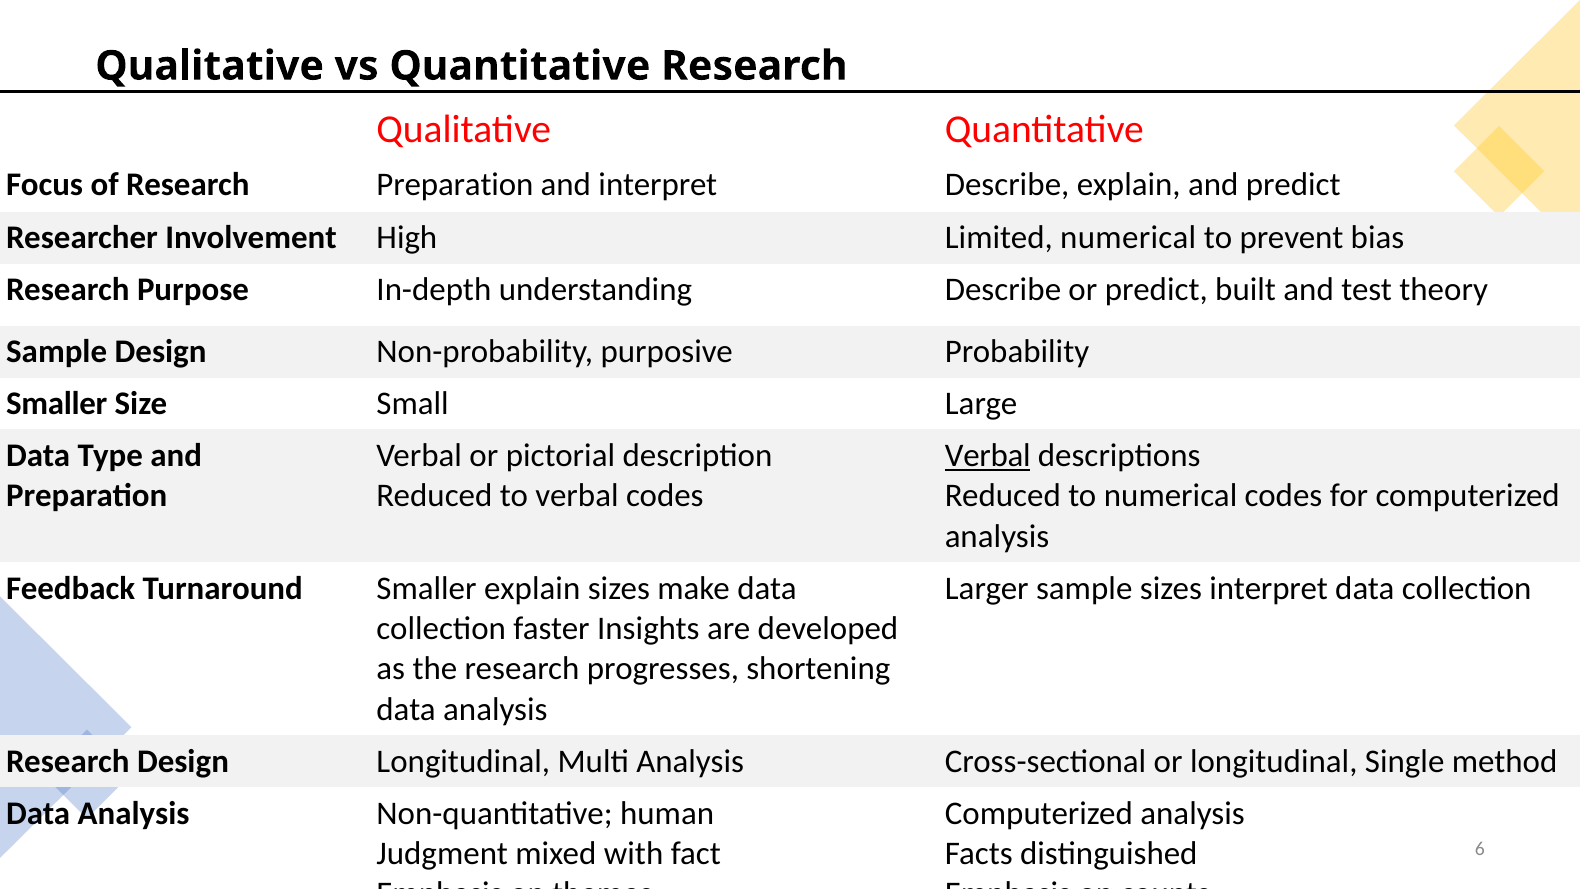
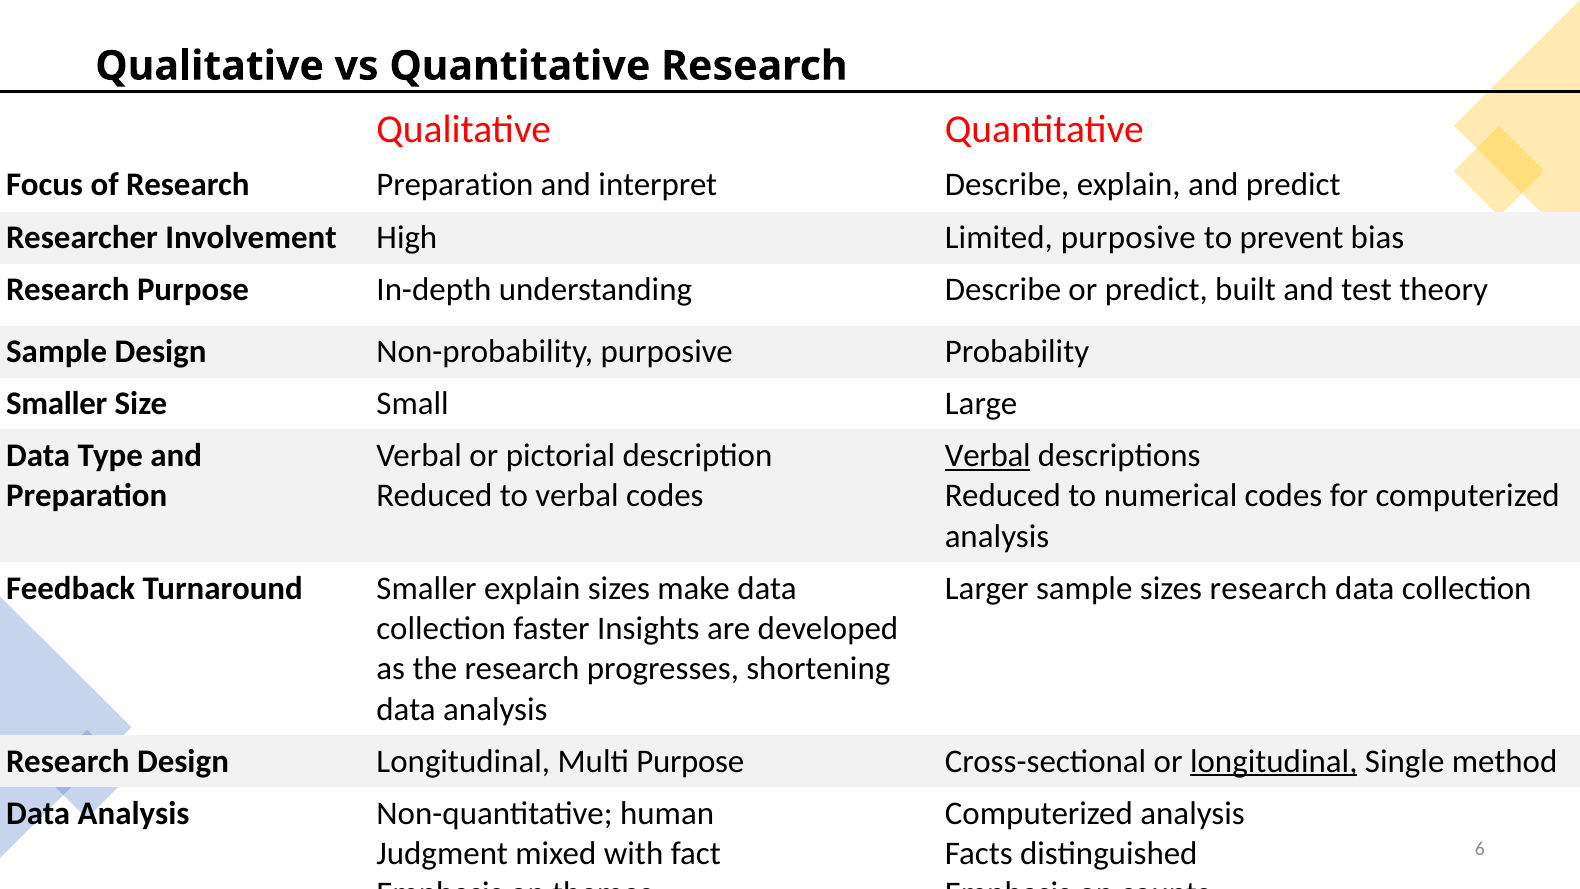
Limited numerical: numerical -> purposive
sizes interpret: interpret -> research
Multi Analysis: Analysis -> Purpose
longitudinal at (1274, 761) underline: none -> present
